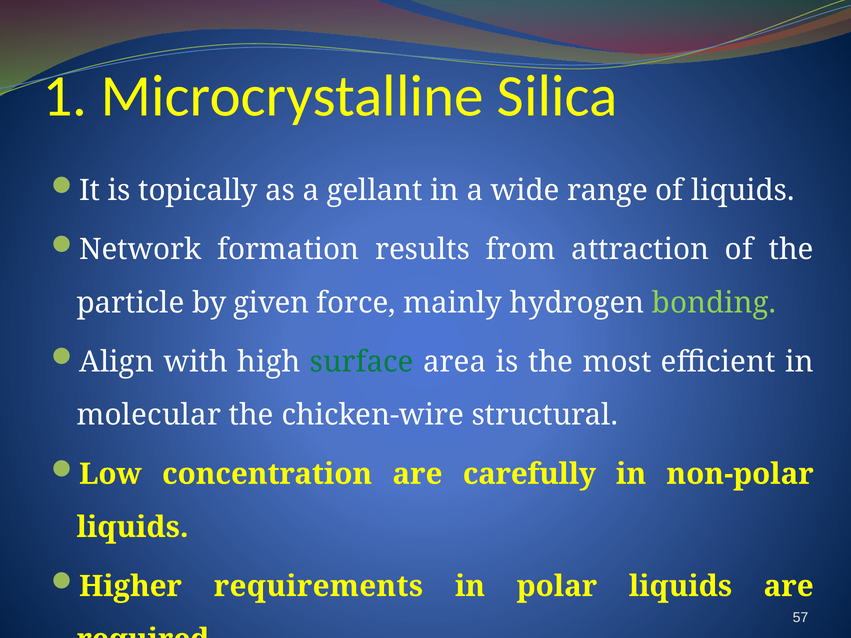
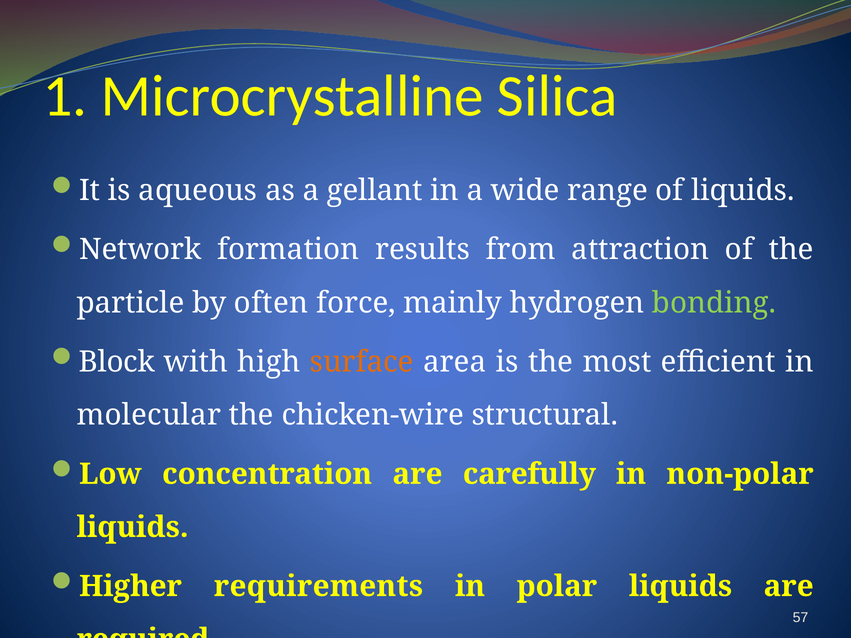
topically: topically -> aqueous
given: given -> often
Align: Align -> Block
surface colour: green -> orange
